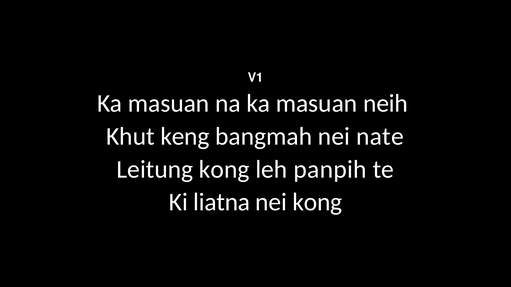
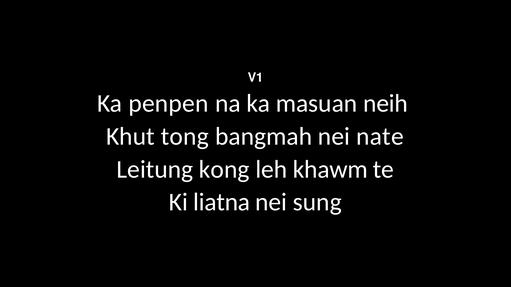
masuan at (169, 104): masuan -> penpen
keng: keng -> tong
panpih: panpih -> khawm
nei kong: kong -> sung
